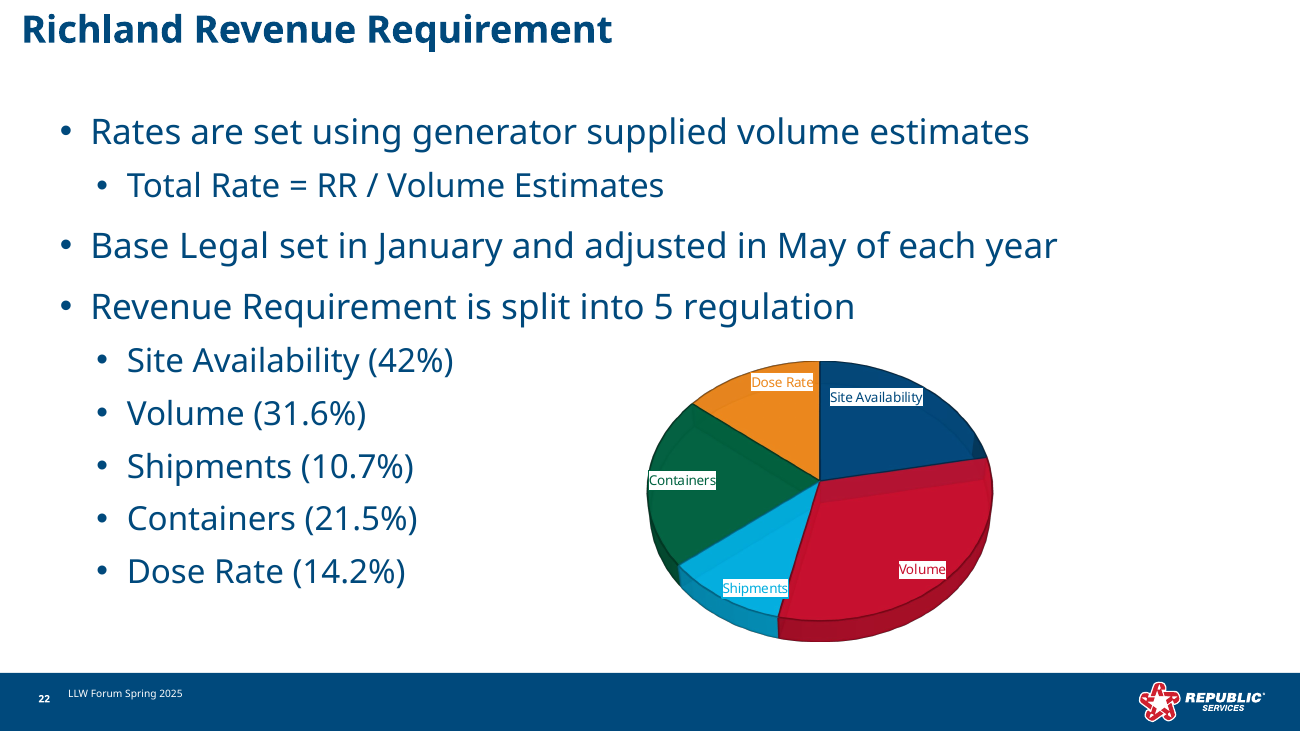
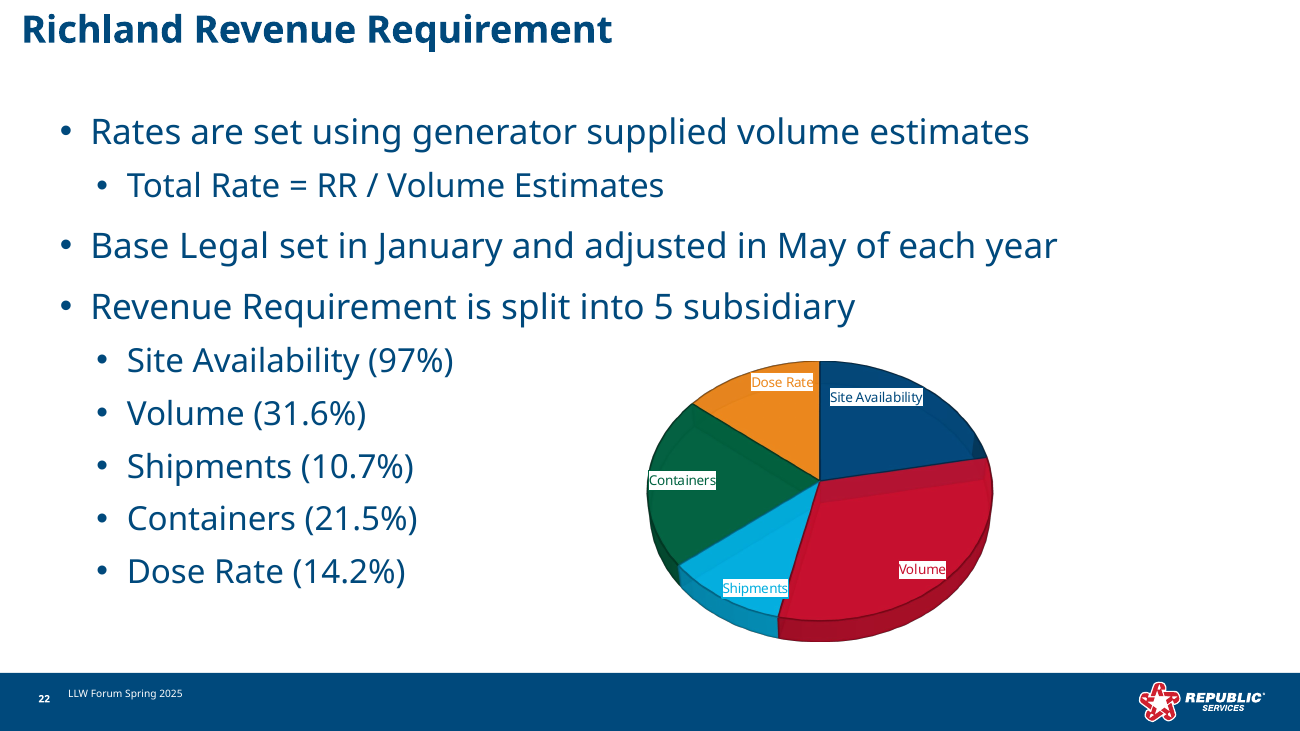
regulation: regulation -> subsidiary
42%: 42% -> 97%
